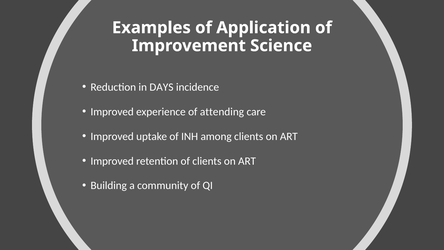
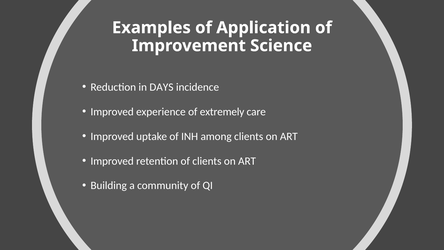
attending: attending -> extremely
